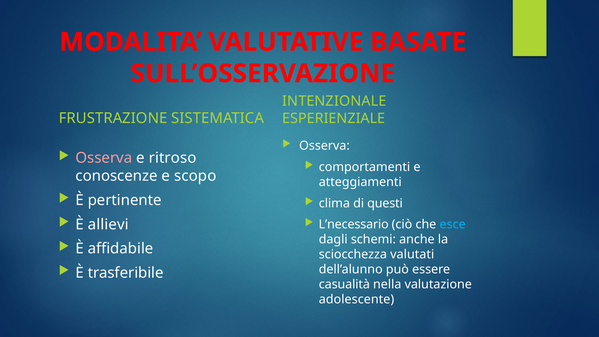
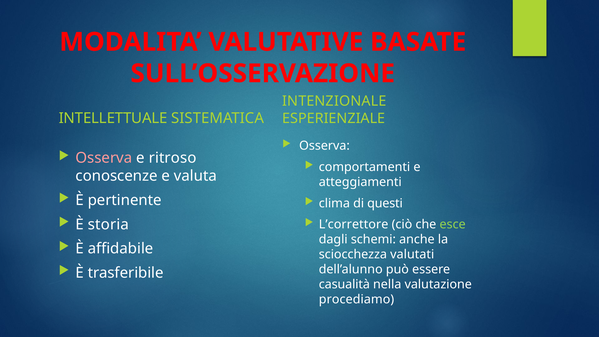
FRUSTRAZIONE: FRUSTRAZIONE -> INTELLETTUALE
scopo: scopo -> valuta
allievi: allievi -> storia
L’necessario: L’necessario -> L’correttore
esce colour: light blue -> light green
adolescente: adolescente -> procediamo
